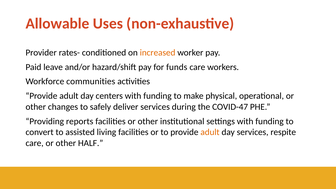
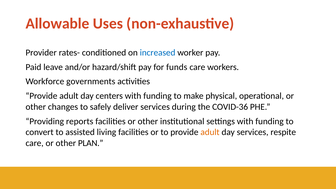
increased colour: orange -> blue
communities: communities -> governments
COVID-47: COVID-47 -> COVID-36
HALF: HALF -> PLAN
